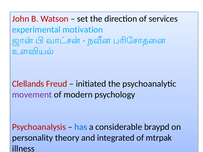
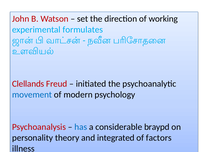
services: services -> working
motivation: motivation -> formulates
movement colour: purple -> blue
mtrpak: mtrpak -> factors
